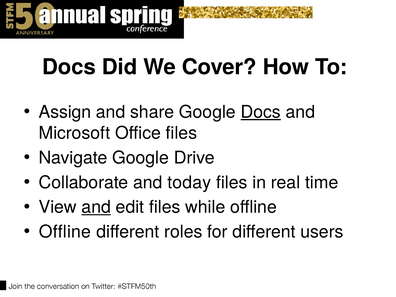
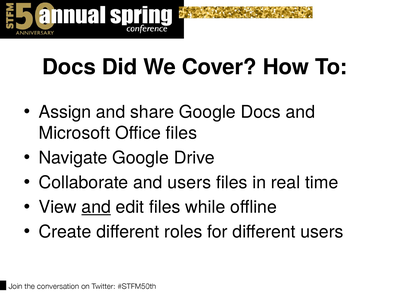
Docs at (261, 112) underline: present -> none
and today: today -> users
Offline at (65, 232): Offline -> Create
